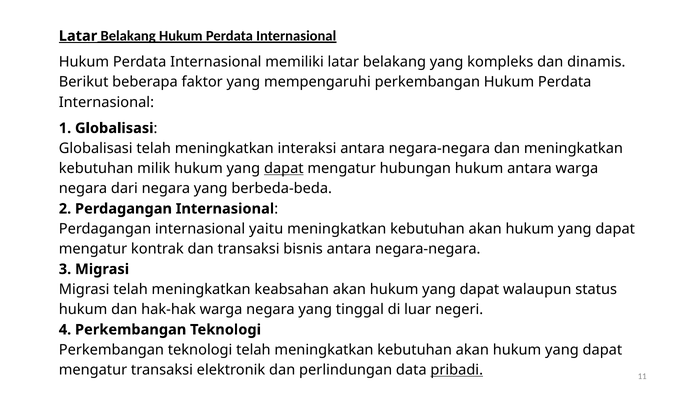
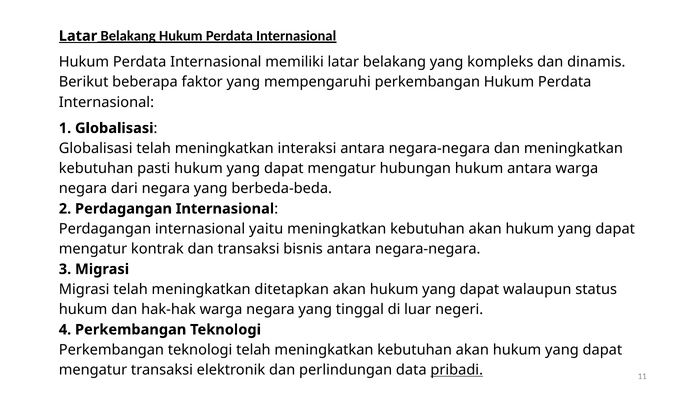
milik: milik -> pasti
dapat at (284, 168) underline: present -> none
keabsahan: keabsahan -> ditetapkan
